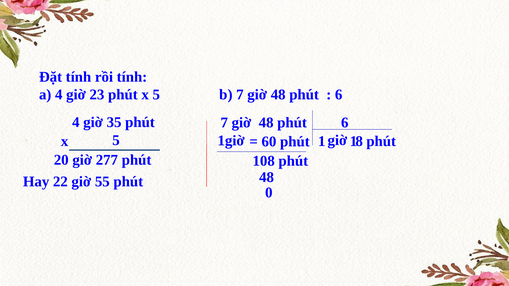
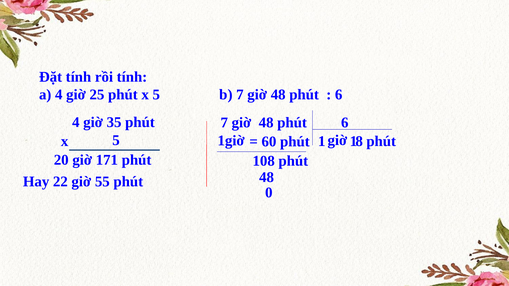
23: 23 -> 25
277: 277 -> 171
